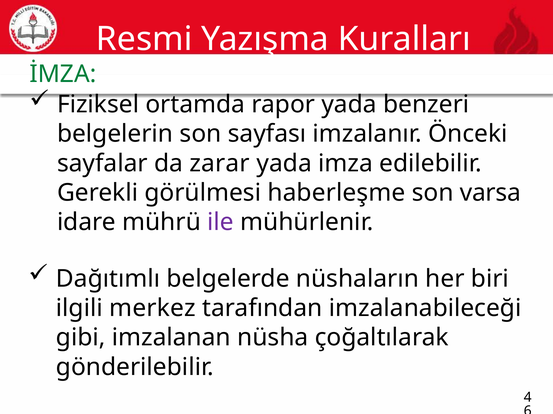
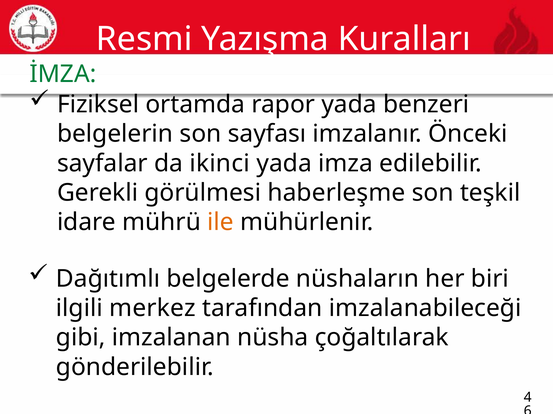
zarar: zarar -> ikinci
varsa: varsa -> teşkil
ile colour: purple -> orange
